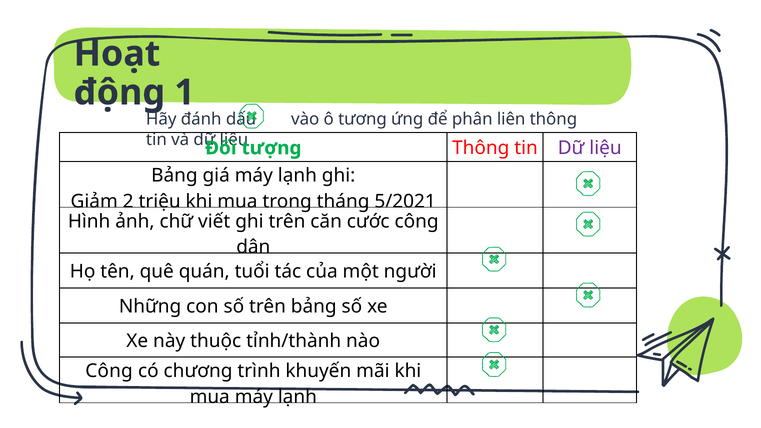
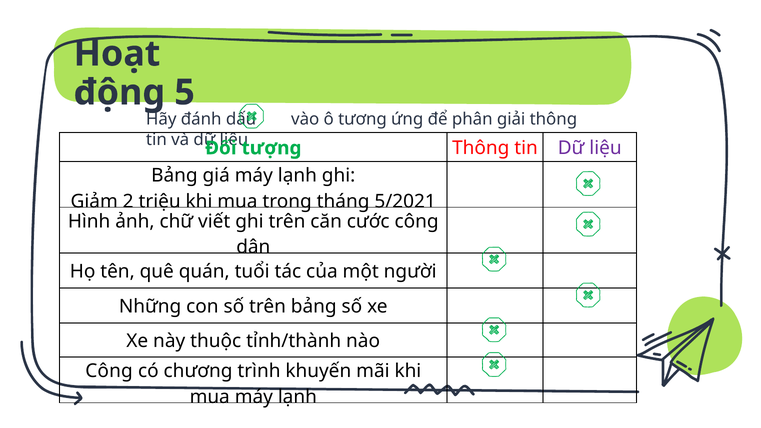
1: 1 -> 5
liên: liên -> giải
